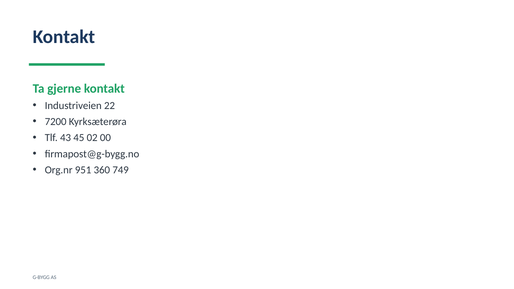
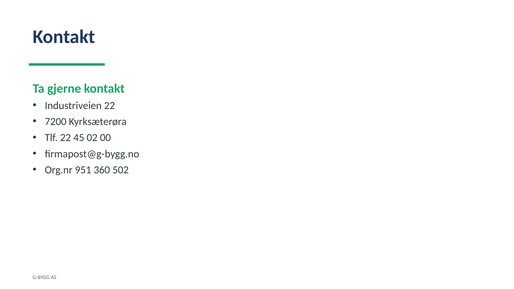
Tlf 43: 43 -> 22
749: 749 -> 502
